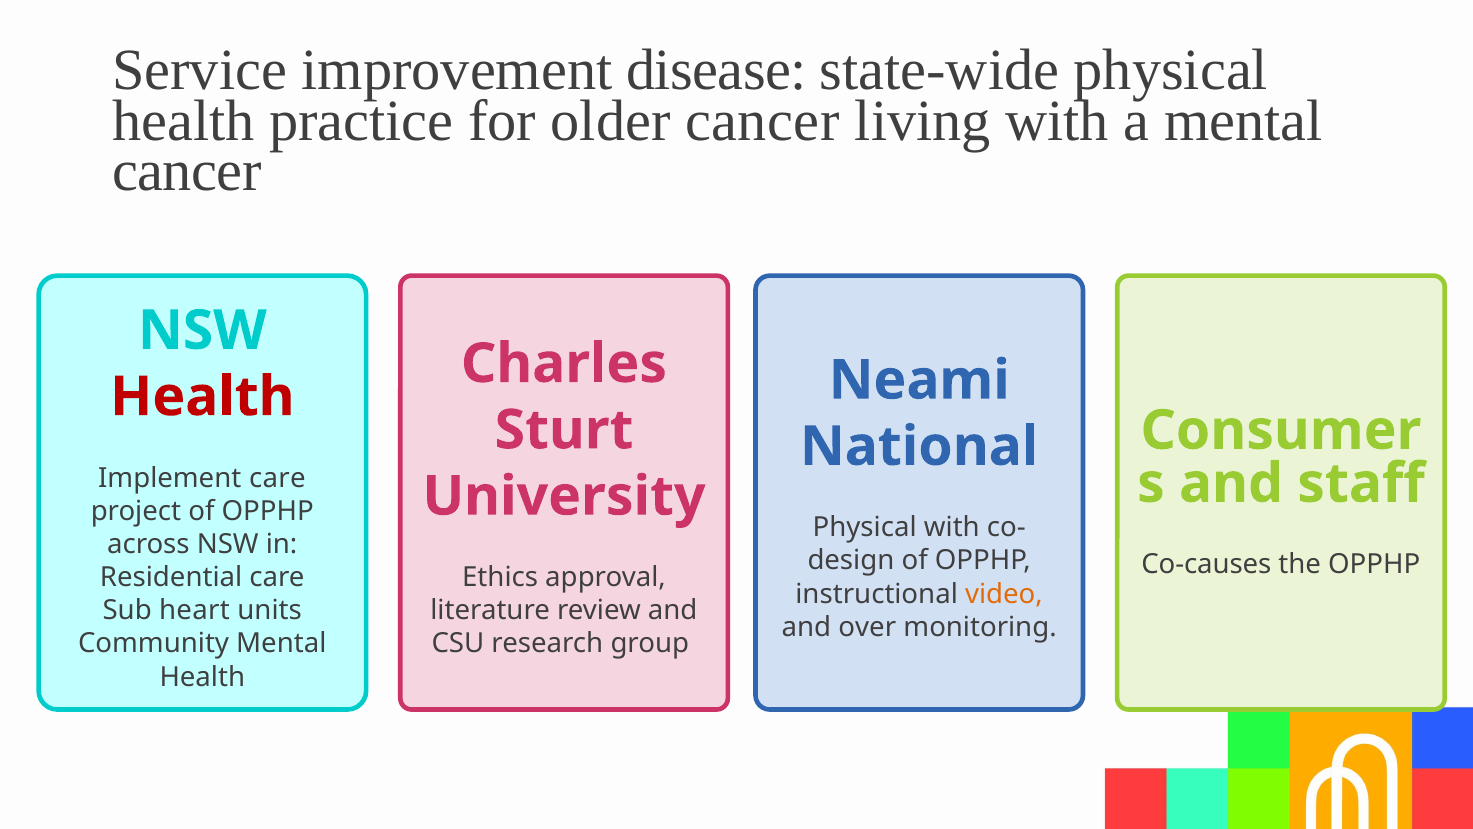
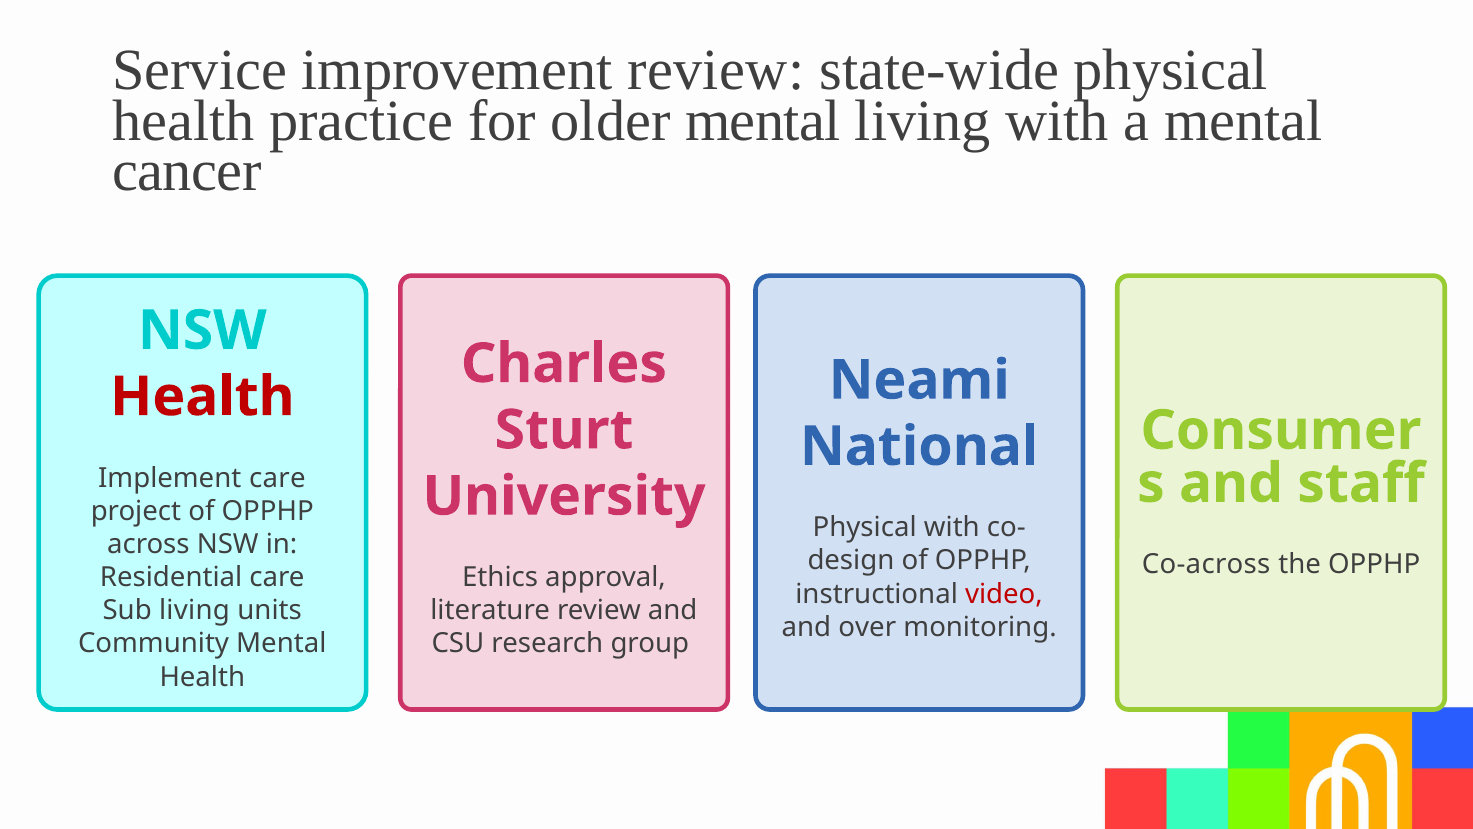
improvement disease: disease -> review
older cancer: cancer -> mental
Co-causes: Co-causes -> Co-across
video colour: orange -> red
Sub heart: heart -> living
